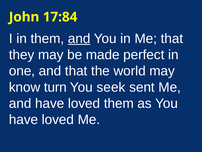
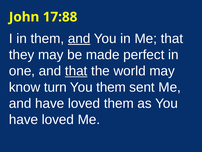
17:84: 17:84 -> 17:88
that at (76, 71) underline: none -> present
You seek: seek -> them
